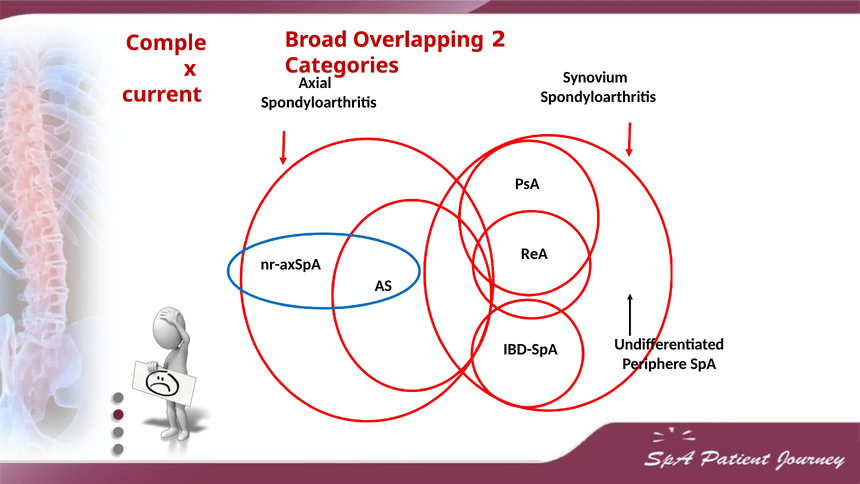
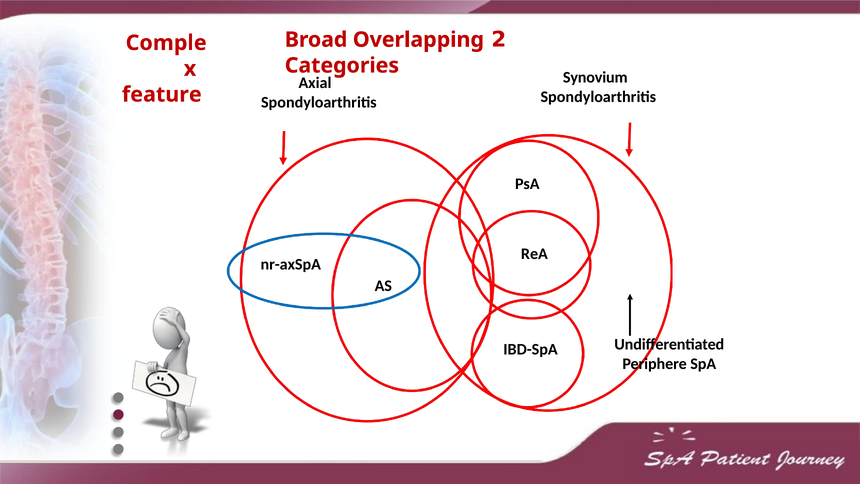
current: current -> feature
